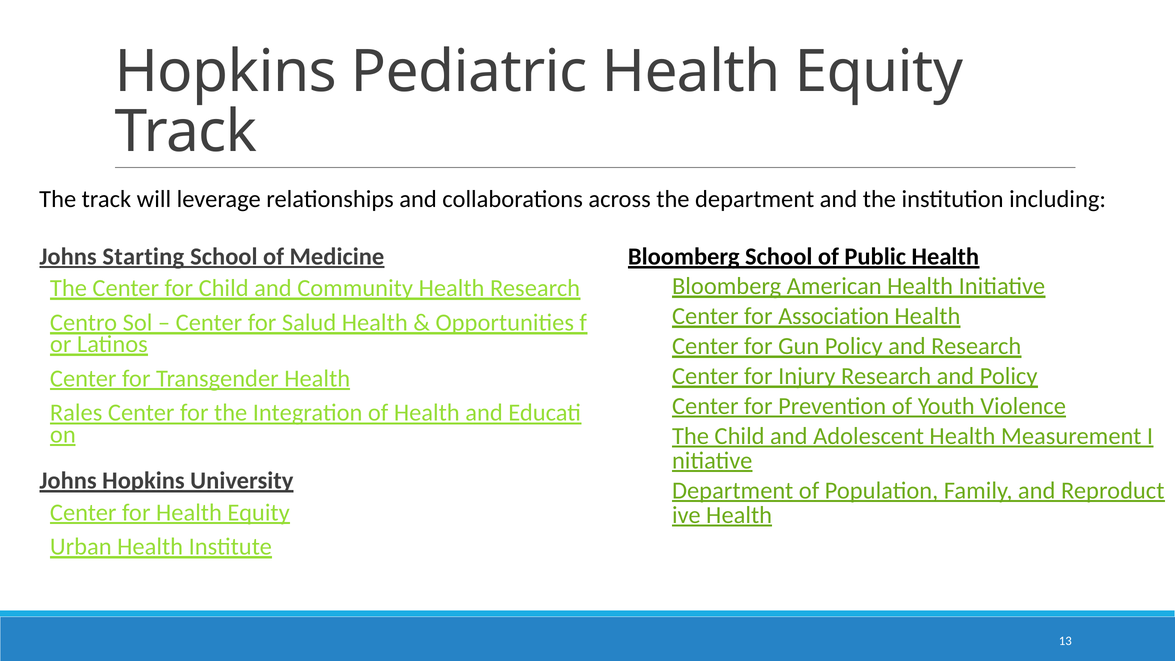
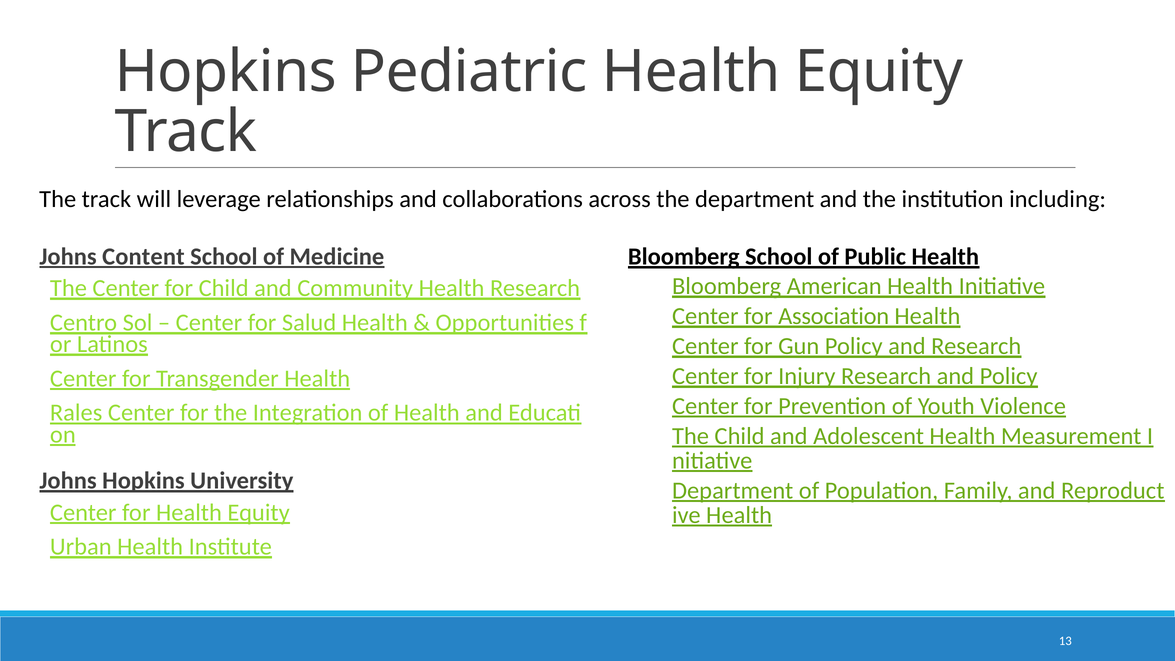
Starting: Starting -> Content
